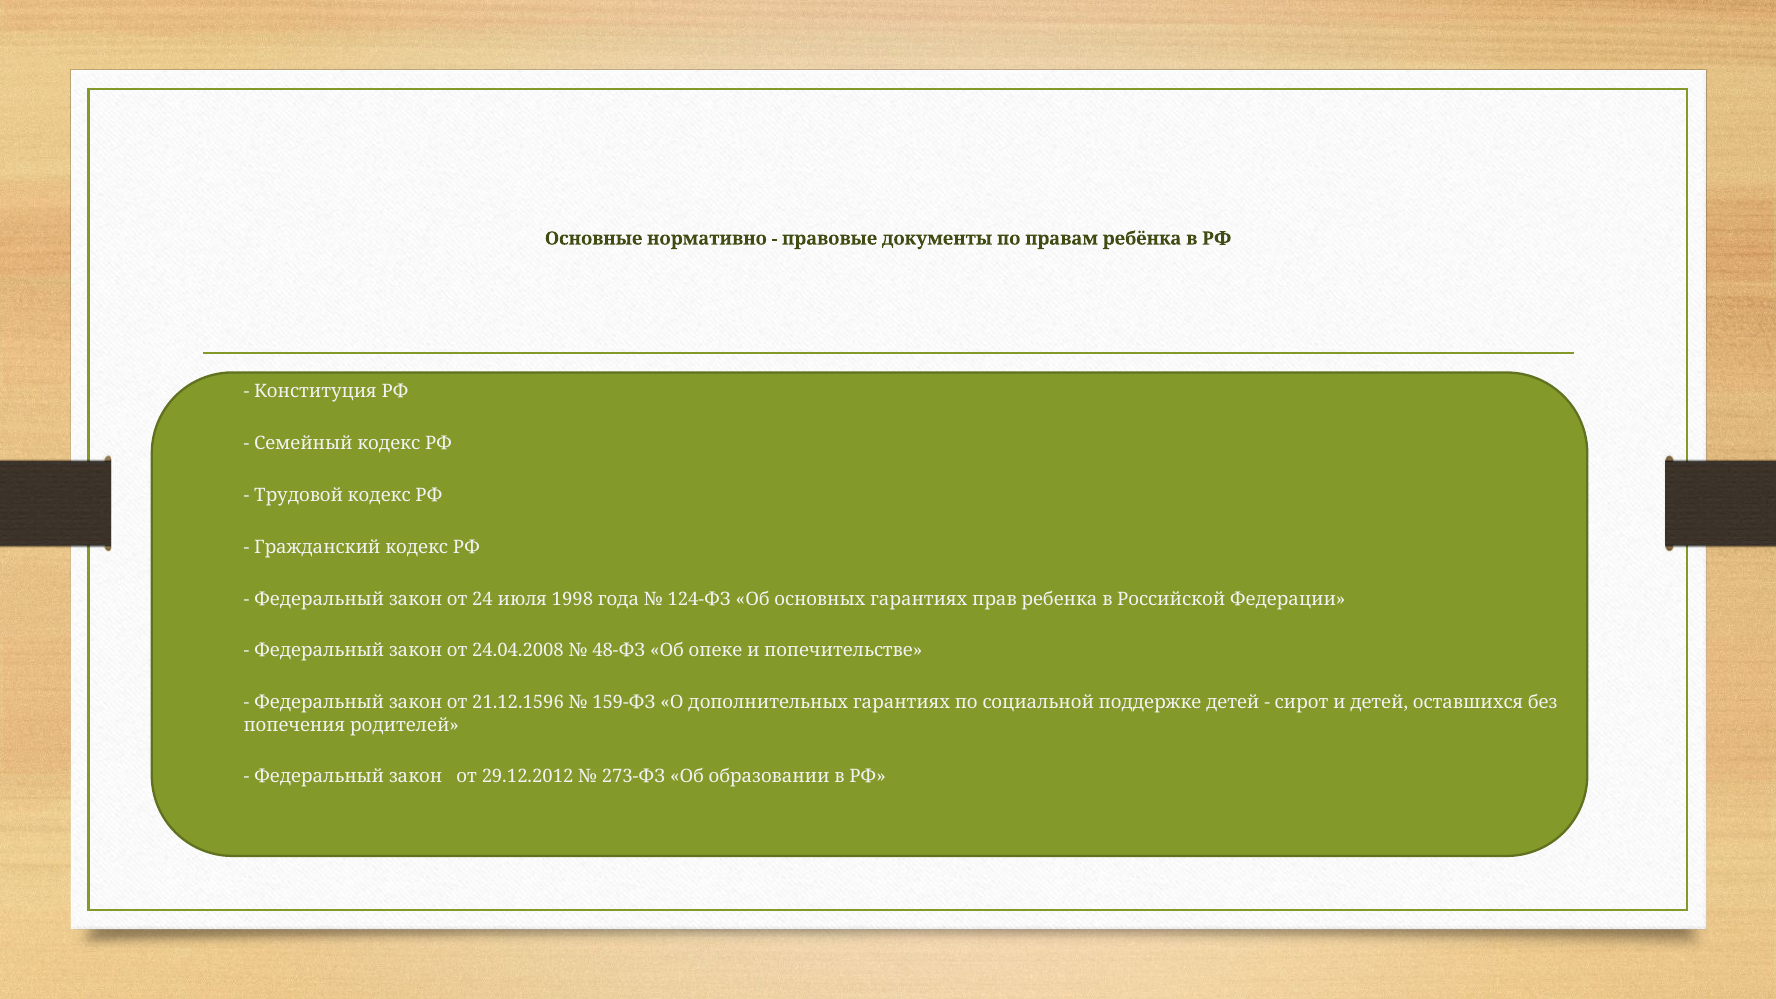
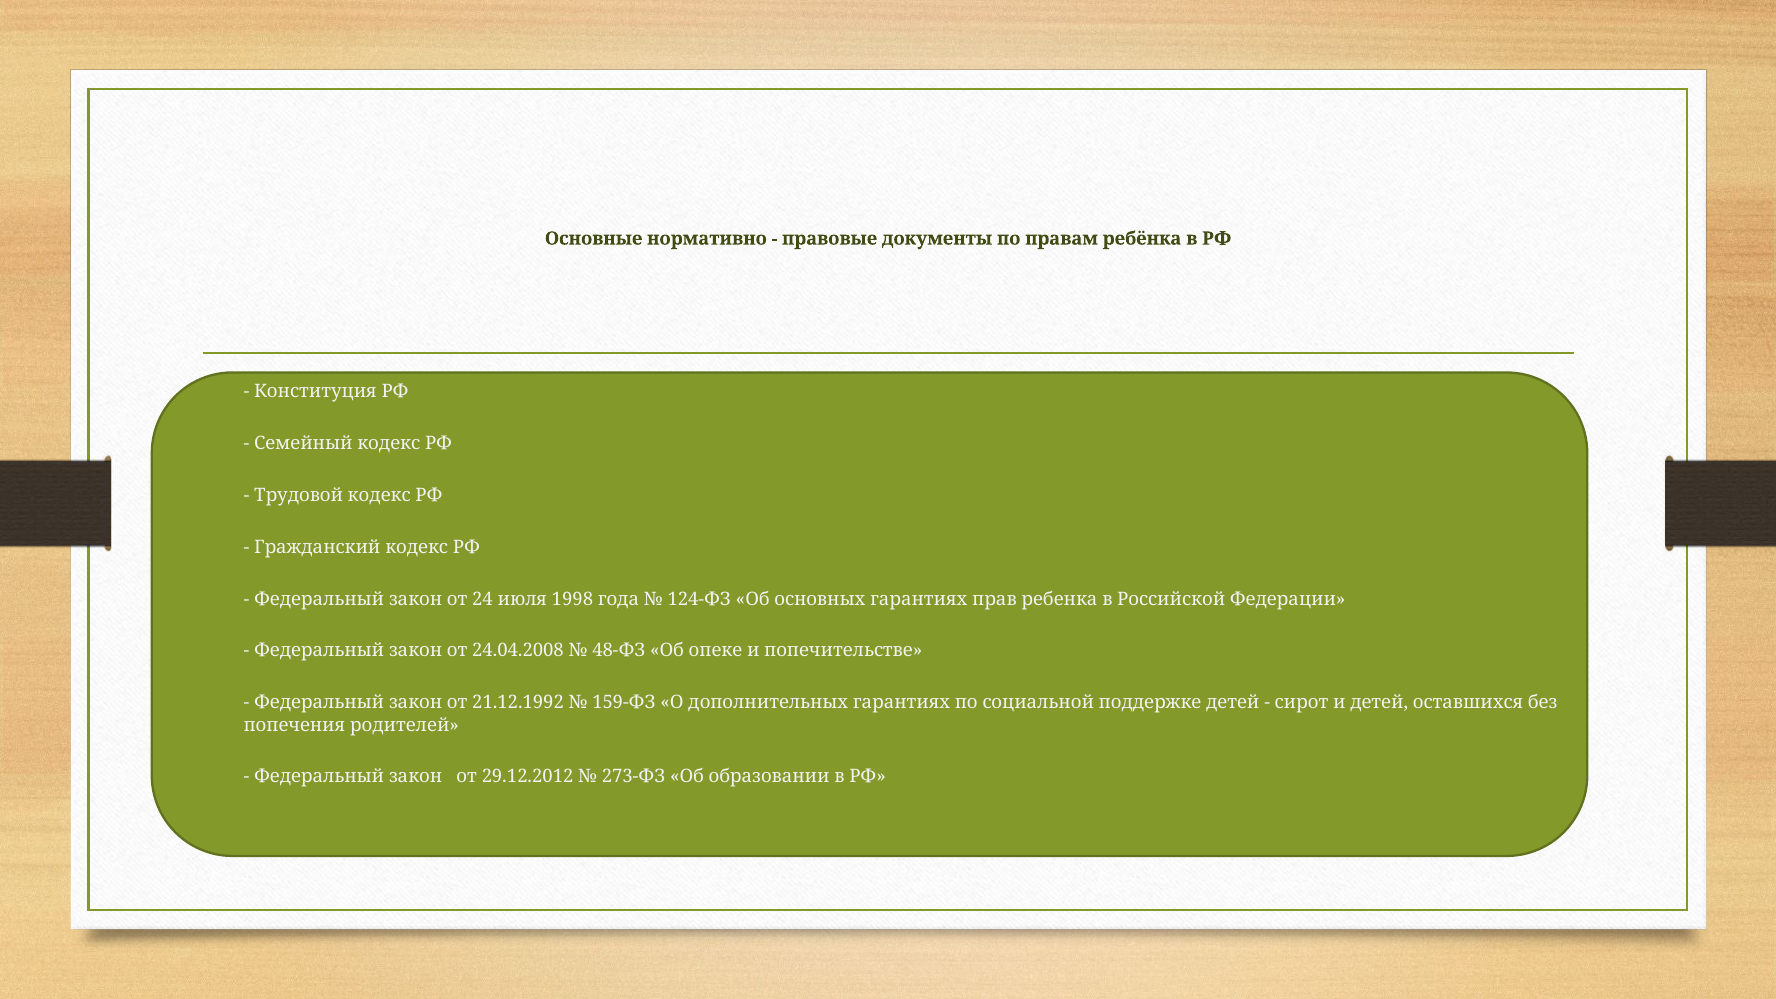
21.12.1596: 21.12.1596 -> 21.12.1992
